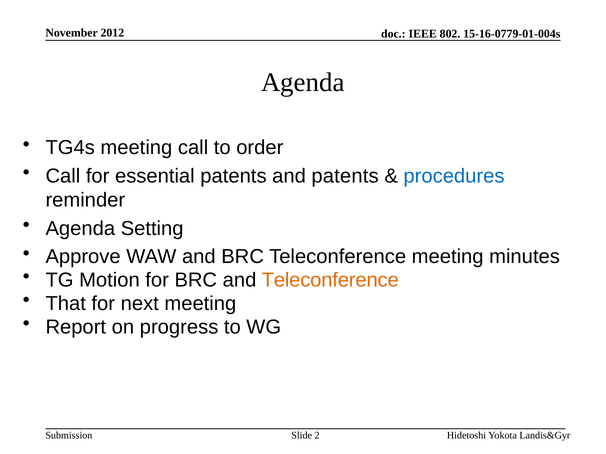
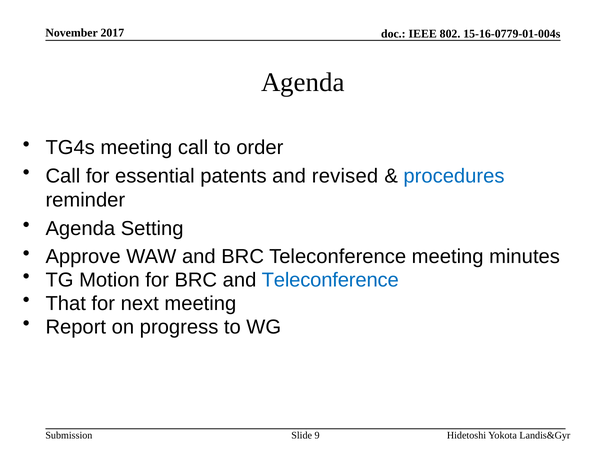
2012: 2012 -> 2017
and patents: patents -> revised
Teleconference at (330, 281) colour: orange -> blue
2: 2 -> 9
